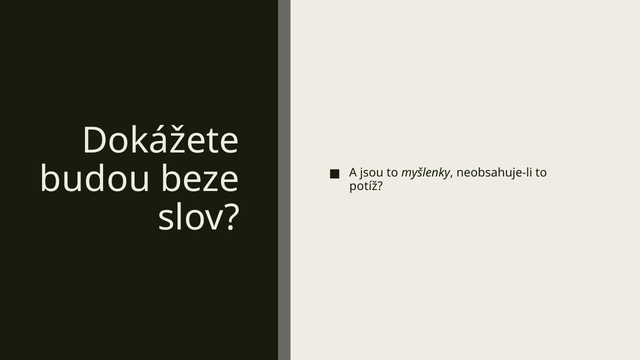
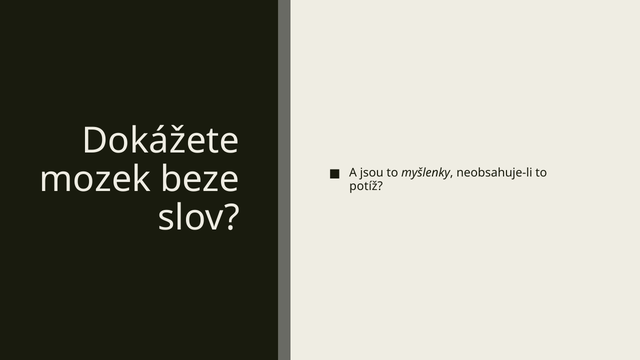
budou: budou -> mozek
